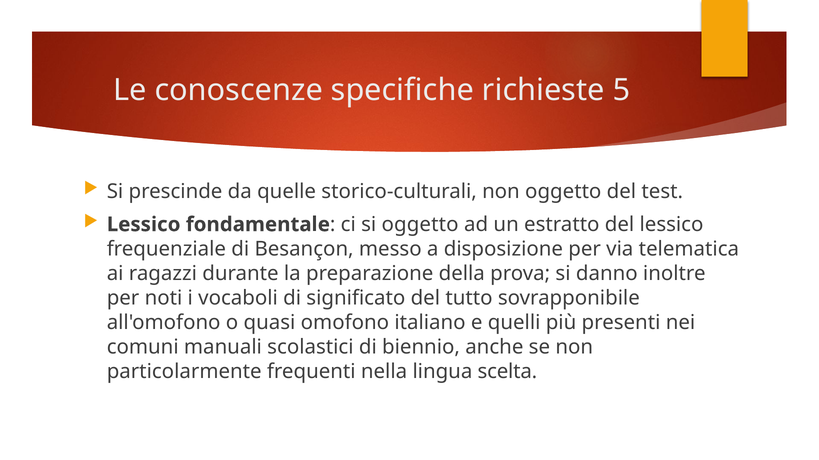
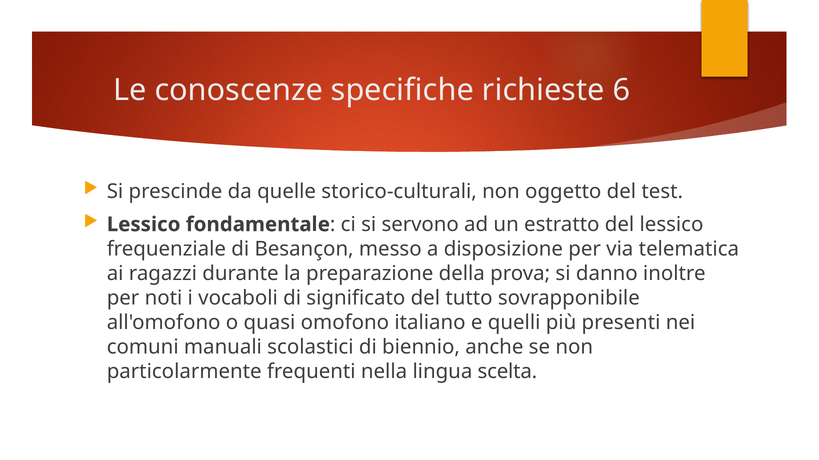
5: 5 -> 6
si oggetto: oggetto -> servono
